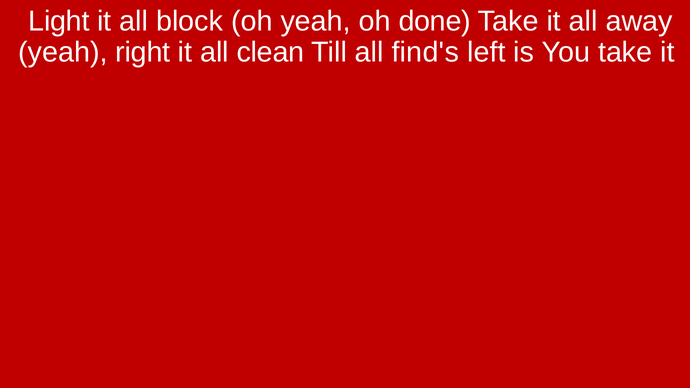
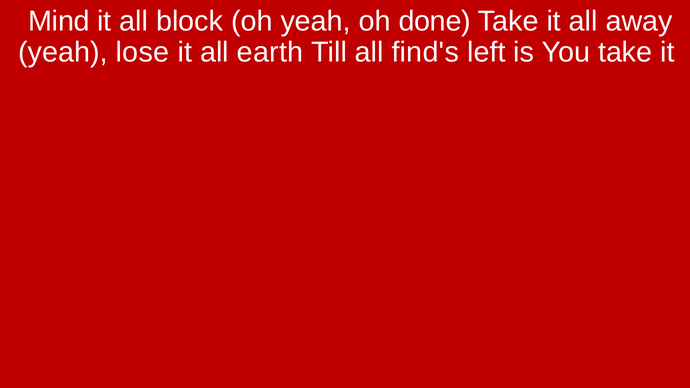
Light: Light -> Mind
right: right -> lose
clean: clean -> earth
